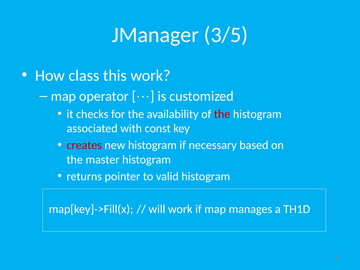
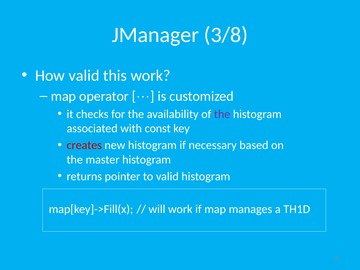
3/5: 3/5 -> 3/8
How class: class -> valid
the at (222, 114) colour: red -> purple
